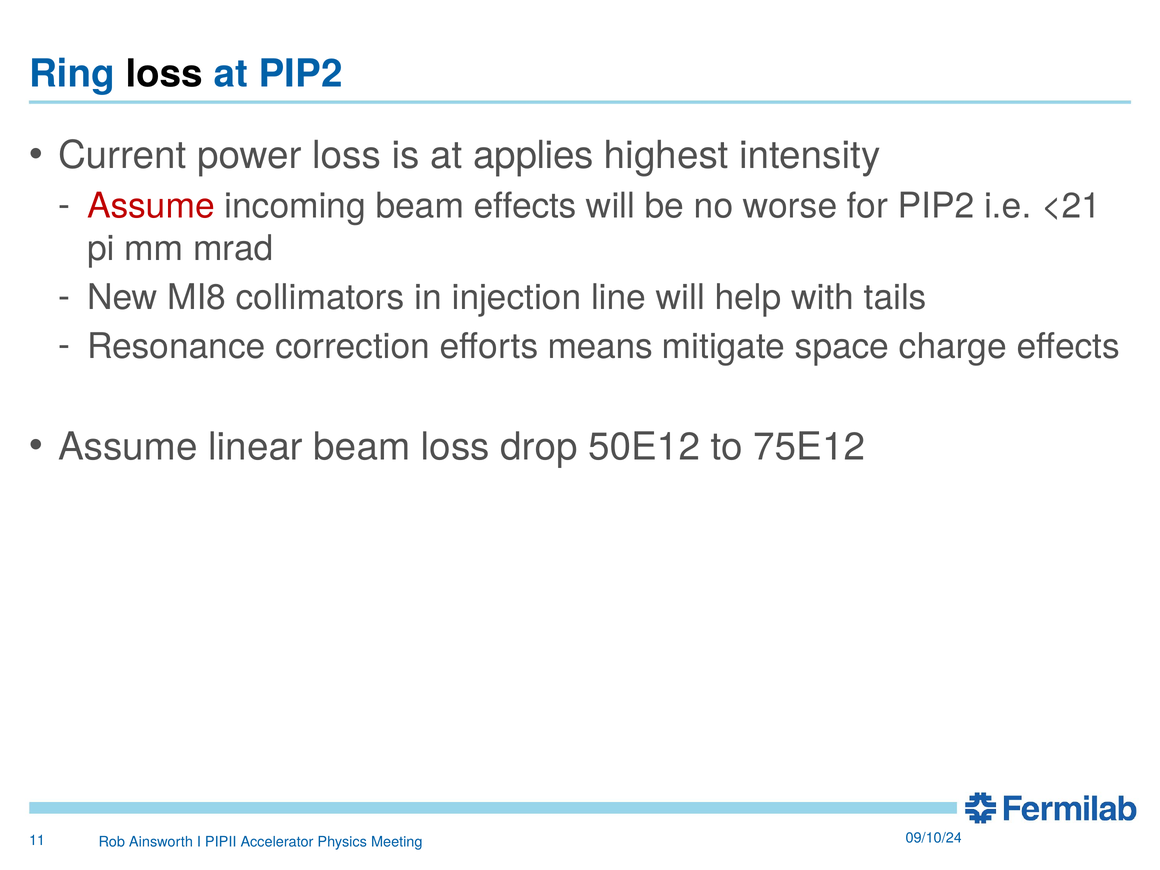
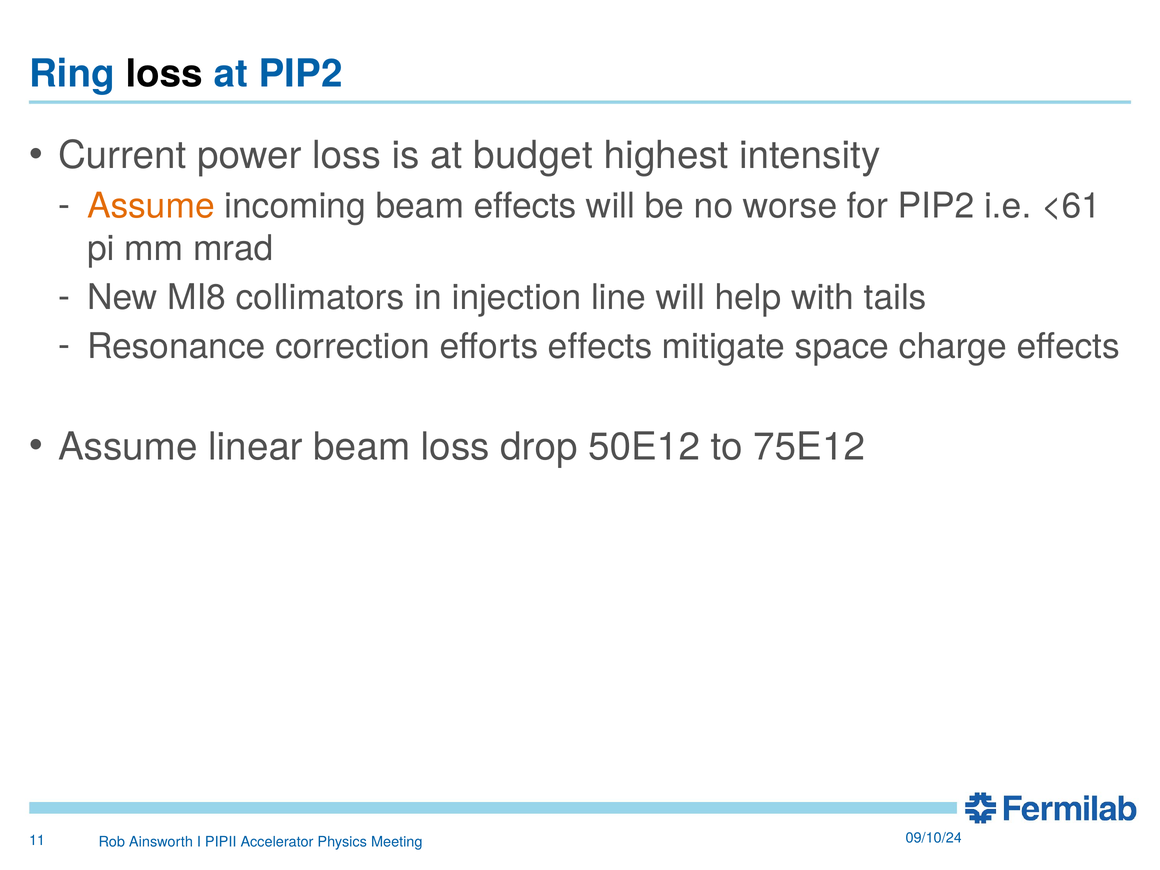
applies: applies -> budget
Assume at (151, 206) colour: red -> orange
<21: <21 -> <61
efforts means: means -> effects
